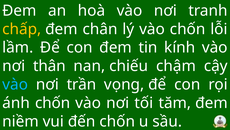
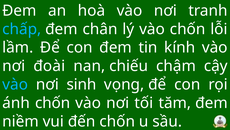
chấp colour: yellow -> light blue
thân: thân -> đoài
trần: trần -> sinh
